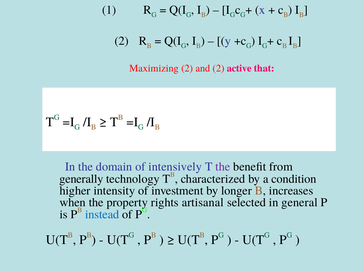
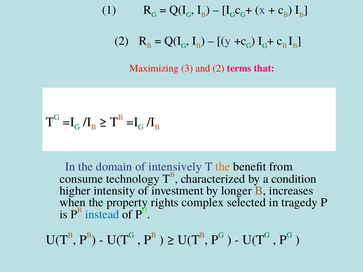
Maximizing 2: 2 -> 3
active: active -> terms
the at (223, 167) colour: purple -> orange
generally: generally -> consume
artisanal: artisanal -> complex
general: general -> tragedy
